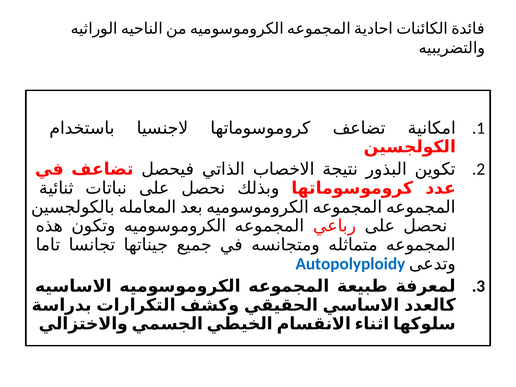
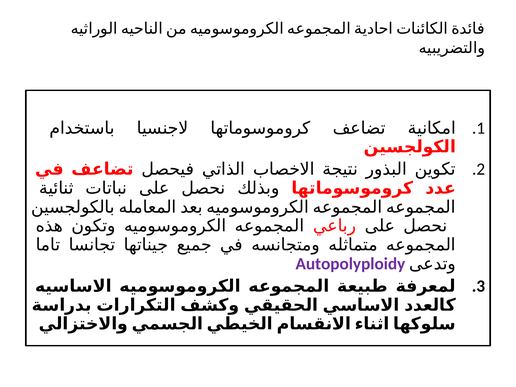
Autopolyploidy colour: blue -> purple
